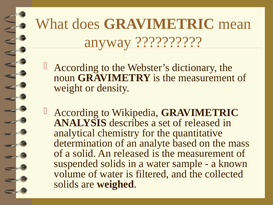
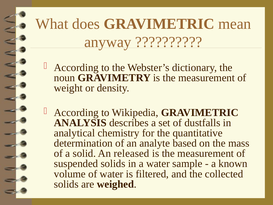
of released: released -> dustfalls
